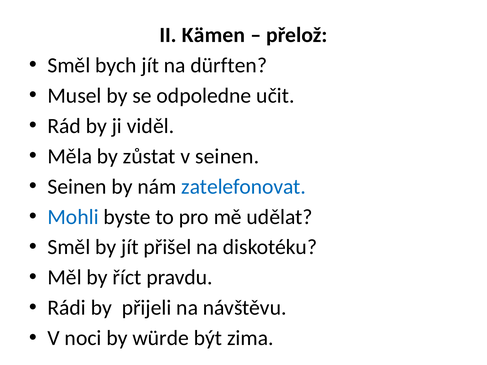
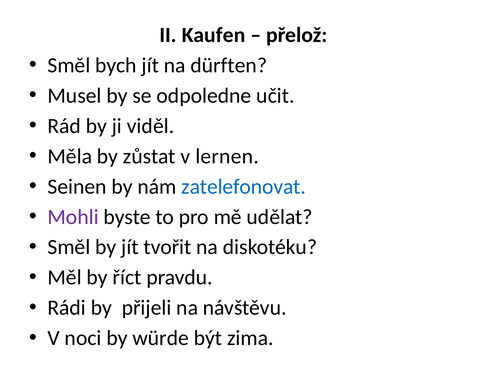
Kämen: Kämen -> Kaufen
v seinen: seinen -> lernen
Mohli colour: blue -> purple
přišel: přišel -> tvořit
